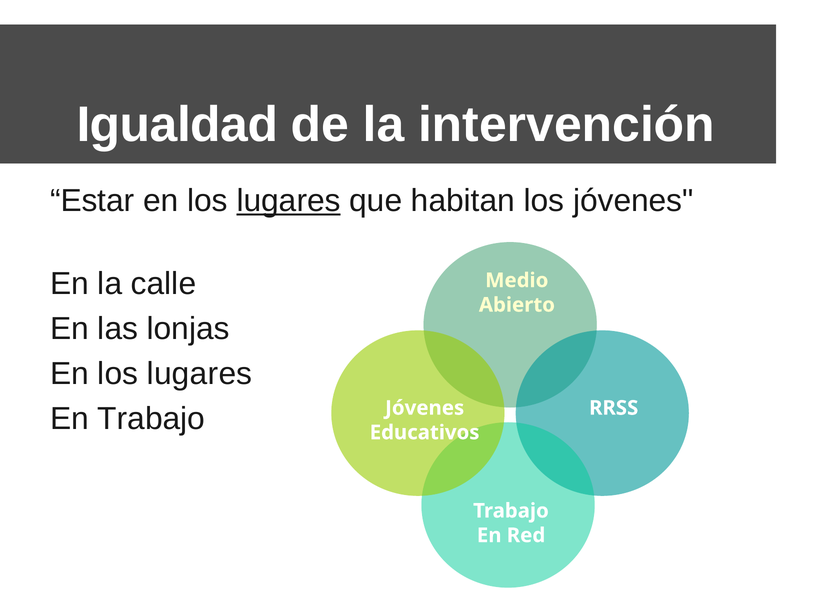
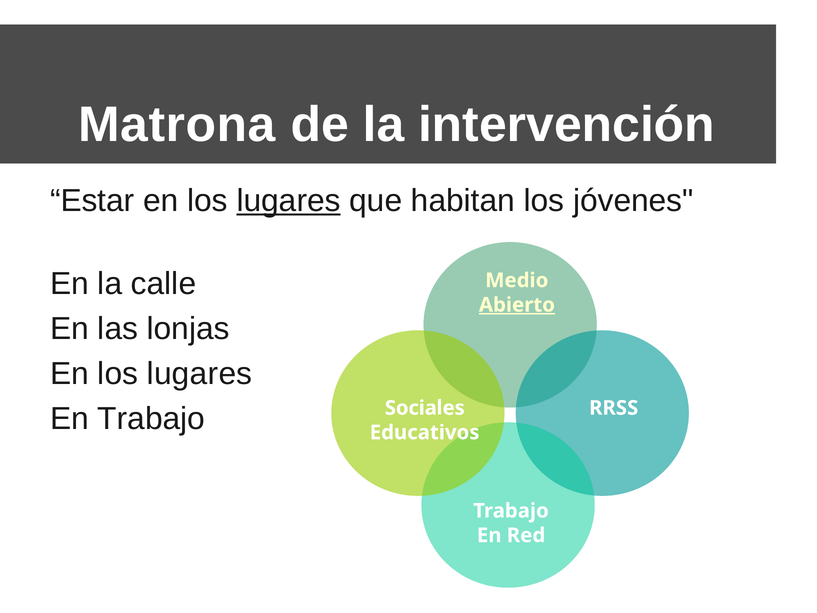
Igualdad: Igualdad -> Matrona
Abierto underline: none -> present
Jóvenes at (425, 408): Jóvenes -> Sociales
